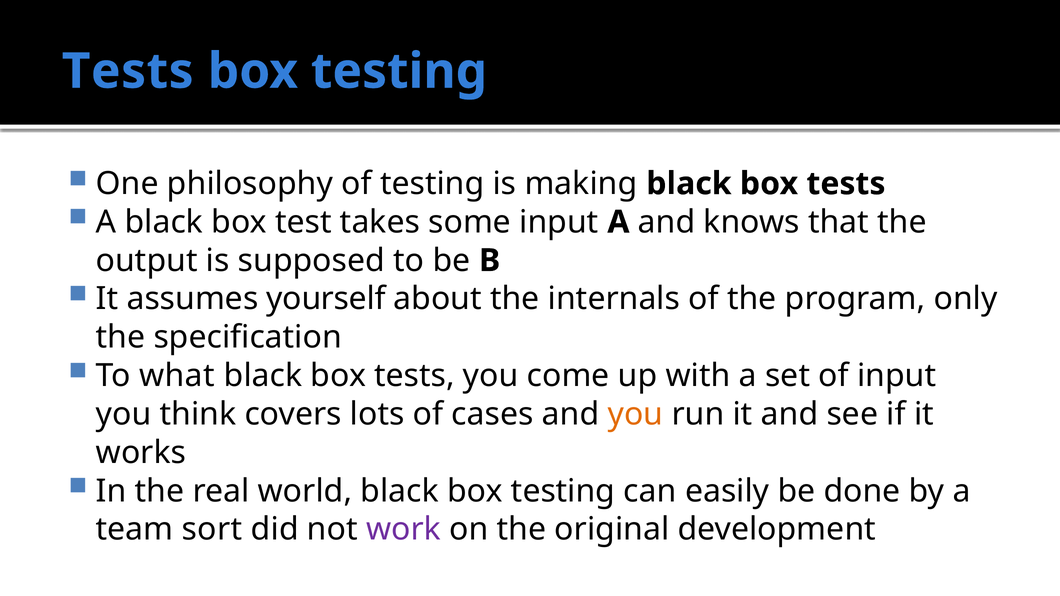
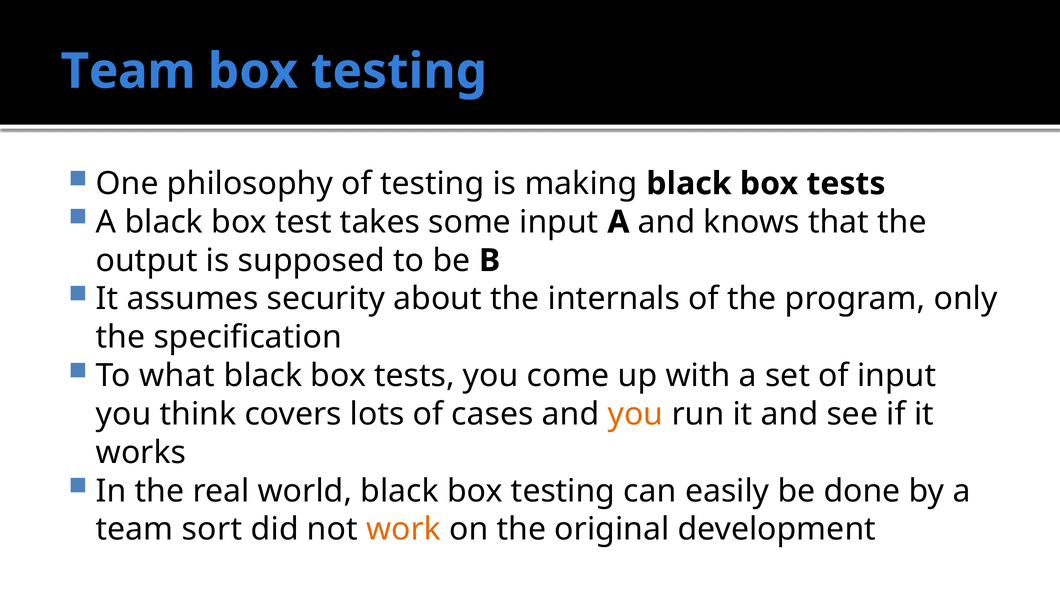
Tests at (128, 71): Tests -> Team
yourself: yourself -> security
work colour: purple -> orange
